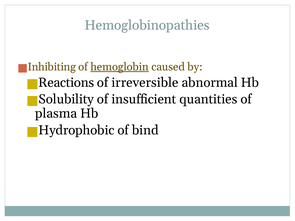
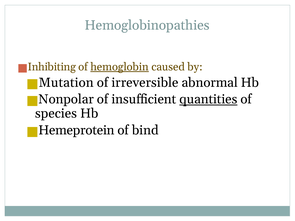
Reactions: Reactions -> Mutation
Solubility: Solubility -> Nonpolar
quantities underline: none -> present
plasma: plasma -> species
Hydrophobic: Hydrophobic -> Hemeprotein
